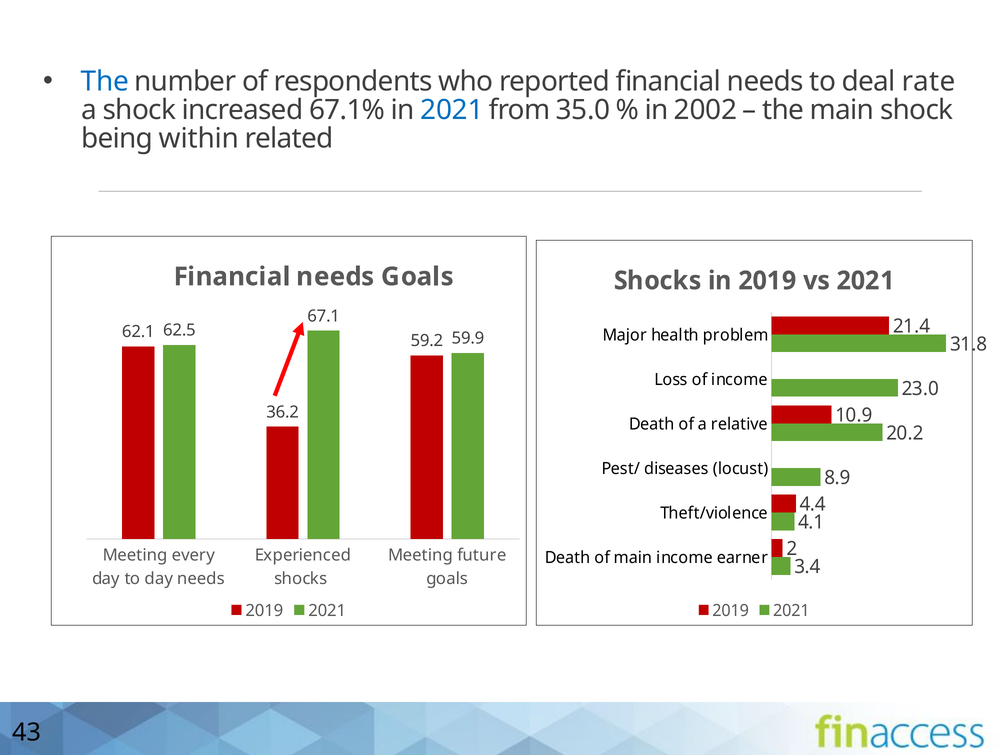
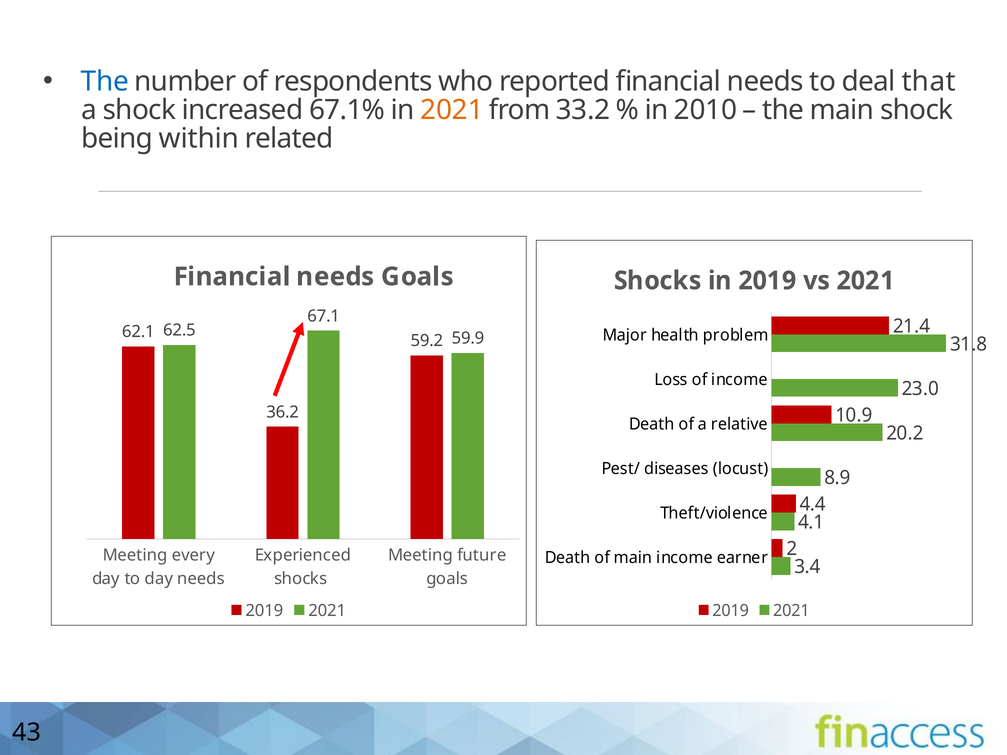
rate: rate -> that
2021 at (452, 110) colour: blue -> orange
35.0: 35.0 -> 33.2
2002: 2002 -> 2010
